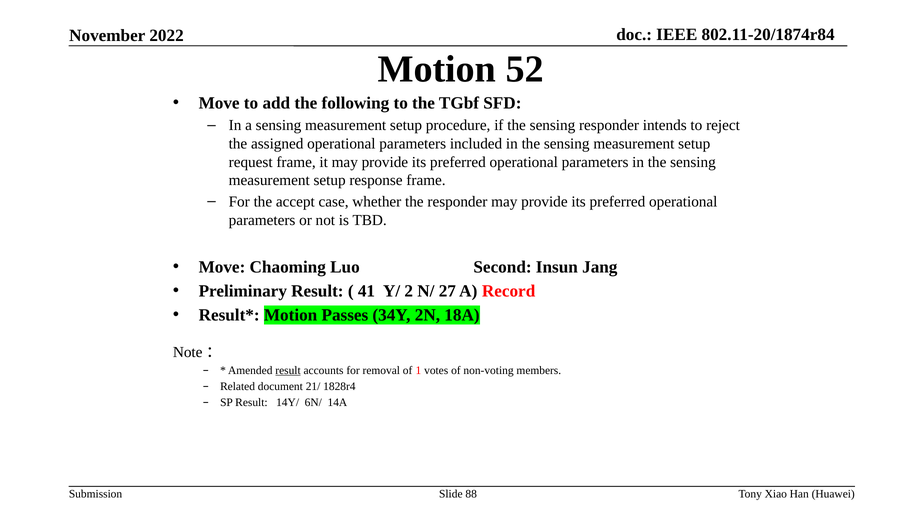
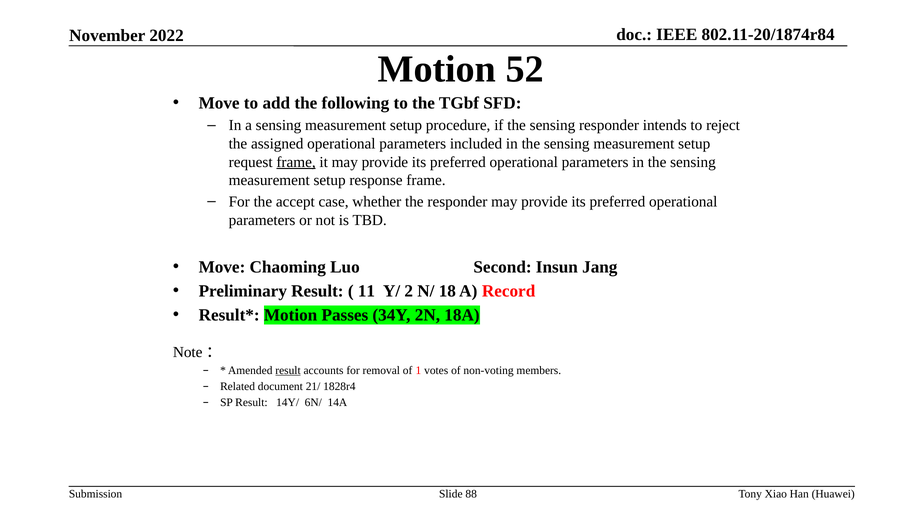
frame at (296, 162) underline: none -> present
41: 41 -> 11
27: 27 -> 18
